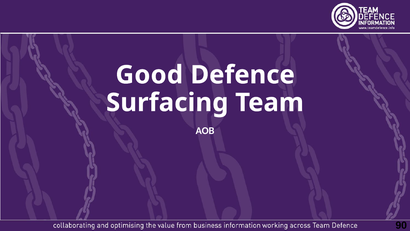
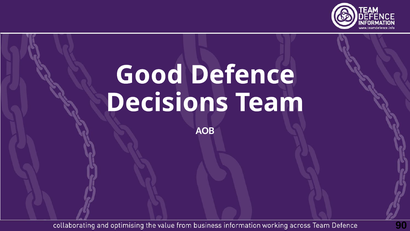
Surfacing: Surfacing -> Decisions
